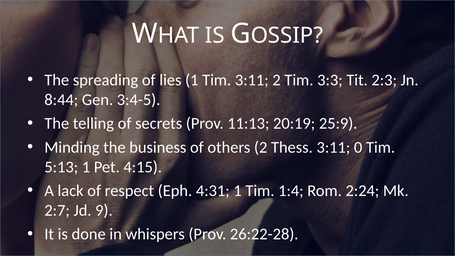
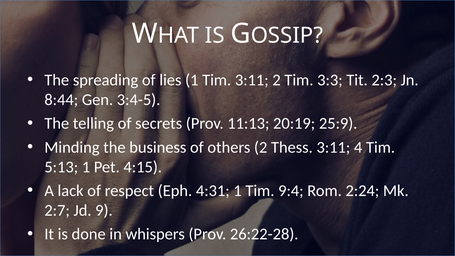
0: 0 -> 4
1:4: 1:4 -> 9:4
